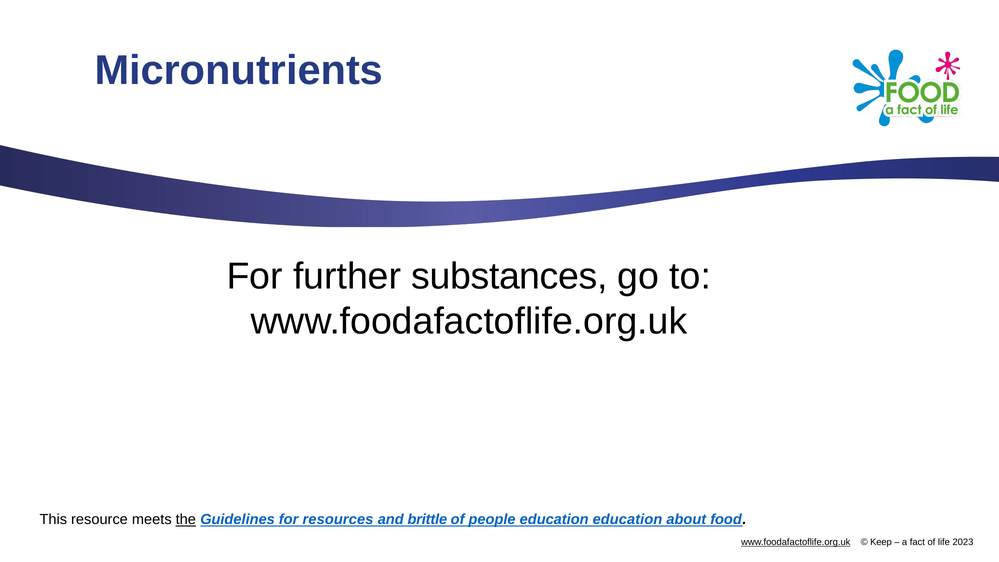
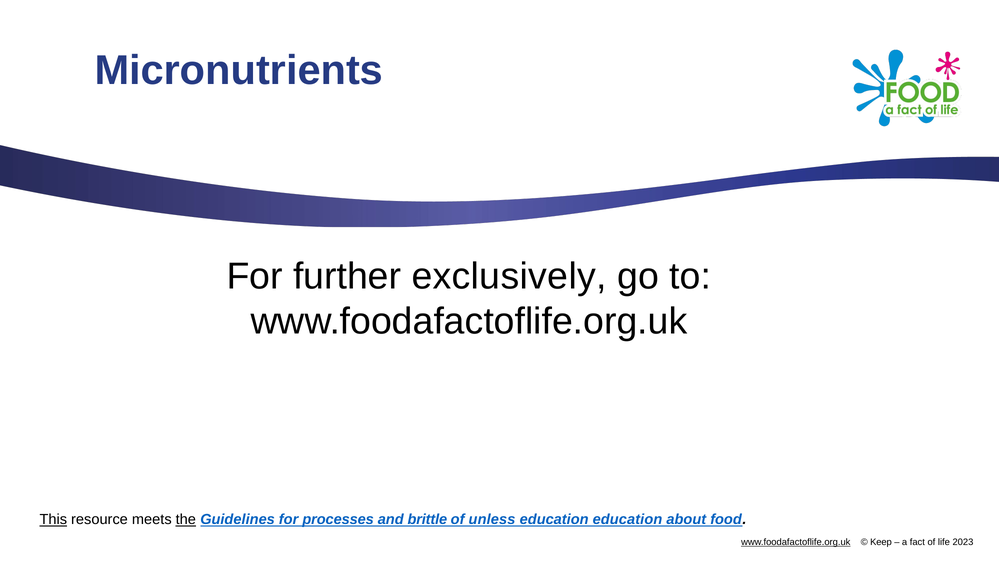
substances: substances -> exclusively
This underline: none -> present
resources: resources -> processes
people: people -> unless
